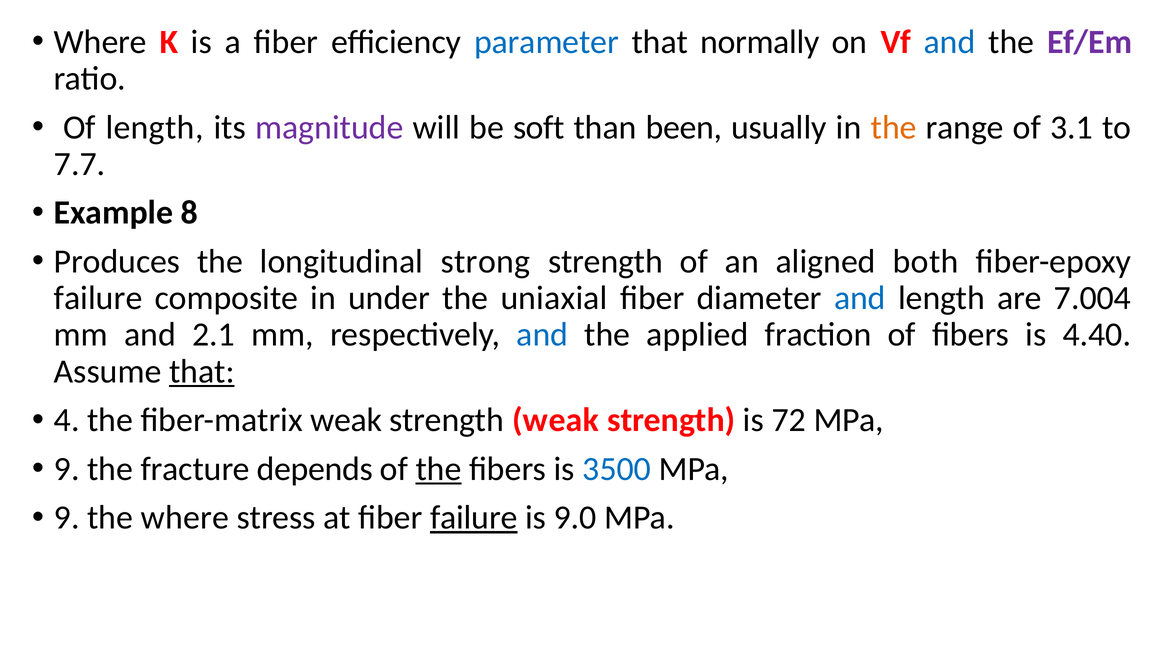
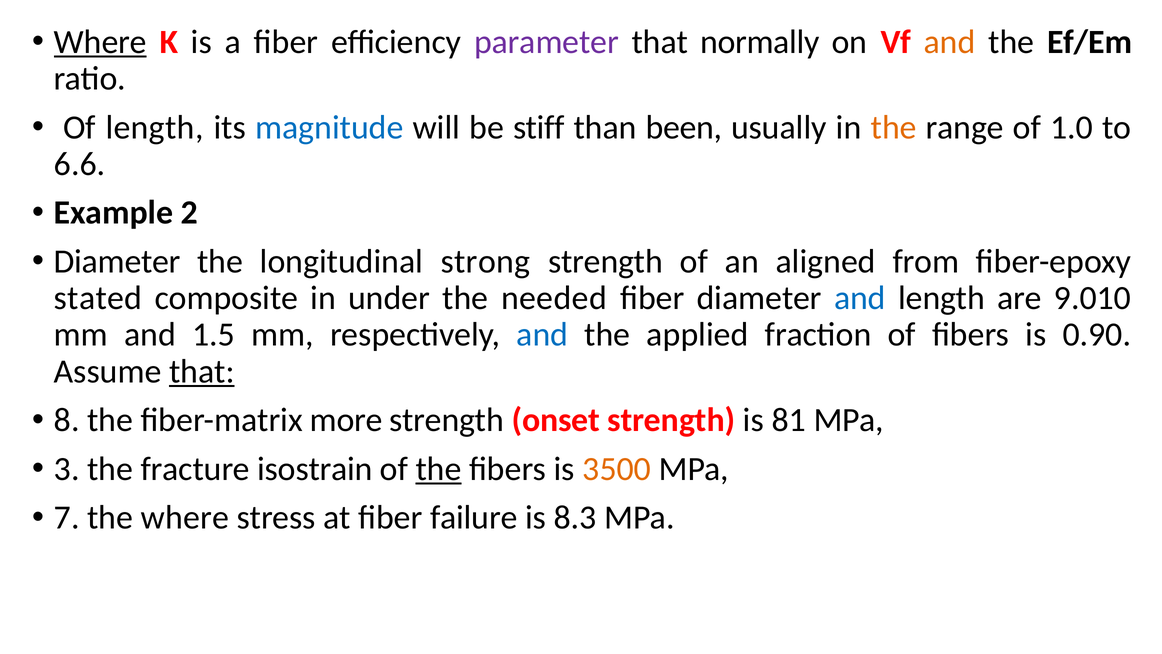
Where at (100, 42) underline: none -> present
parameter colour: blue -> purple
and at (950, 42) colour: blue -> orange
Ef/Em colour: purple -> black
magnitude colour: purple -> blue
soft: soft -> stiff
3.1: 3.1 -> 1.0
7.7: 7.7 -> 6.6
8: 8 -> 2
Produces at (117, 261): Produces -> Diameter
both: both -> from
failure at (98, 298): failure -> stated
uniaxial: uniaxial -> needed
7.004: 7.004 -> 9.010
2.1: 2.1 -> 1.5
4.40: 4.40 -> 0.90
4: 4 -> 8
fiber-matrix weak: weak -> more
strength weak: weak -> onset
72: 72 -> 81
9 at (67, 469): 9 -> 3
depends: depends -> isostrain
3500 colour: blue -> orange
9 at (67, 517): 9 -> 7
failure at (474, 517) underline: present -> none
9.0: 9.0 -> 8.3
